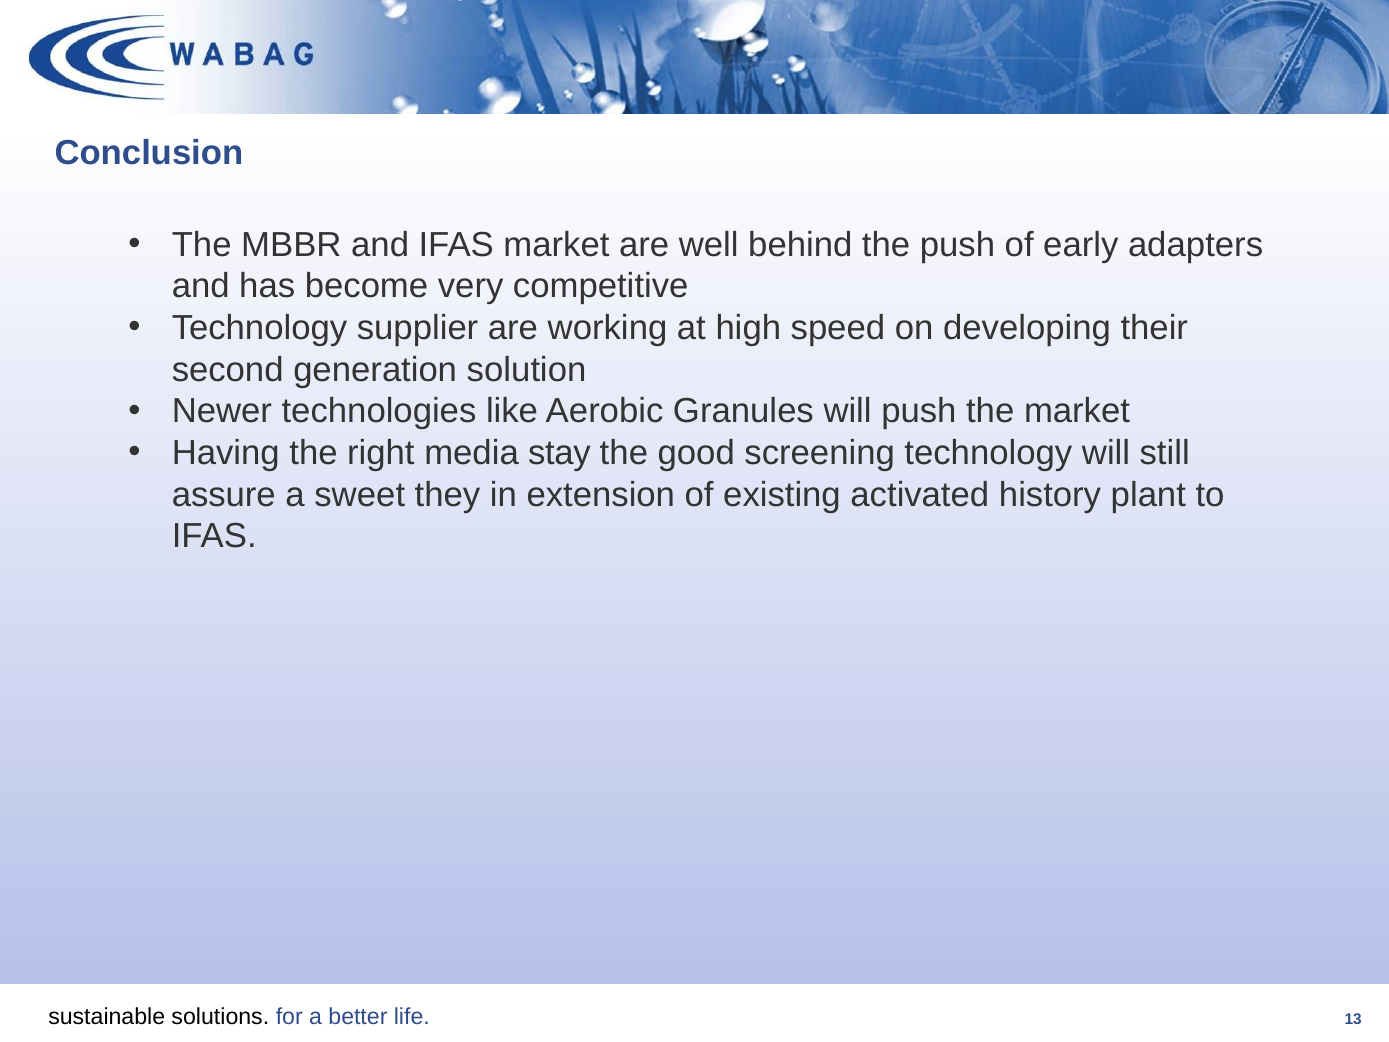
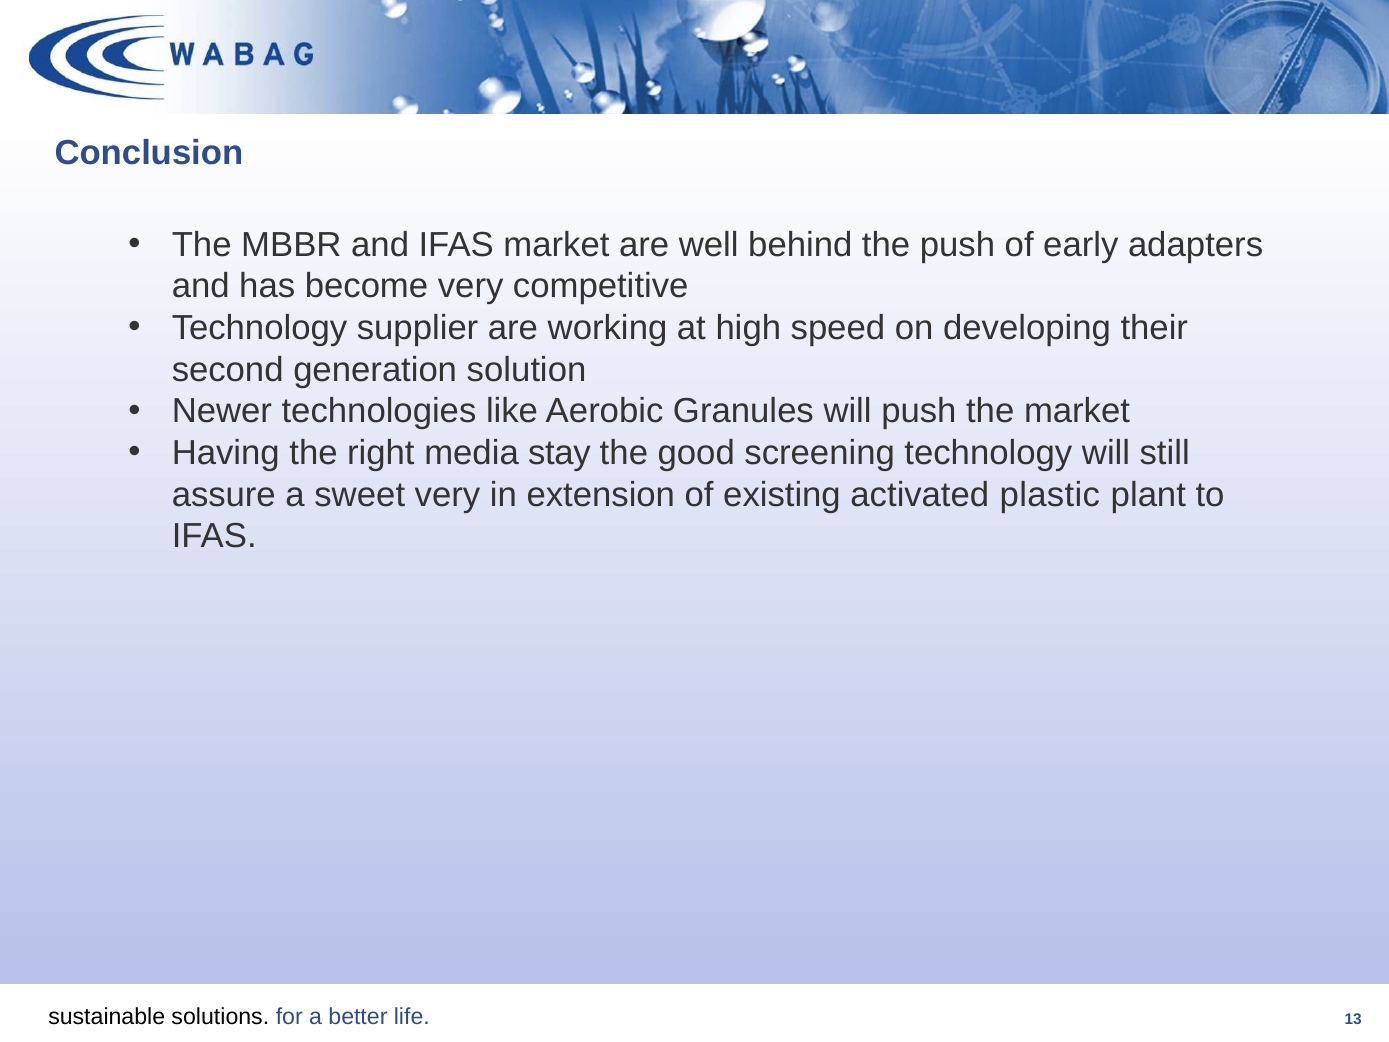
sweet they: they -> very
history: history -> plastic
